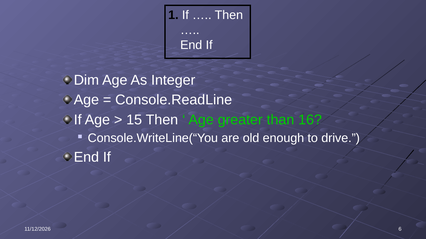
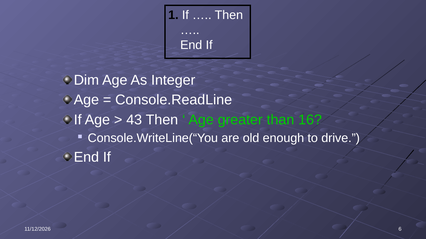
15: 15 -> 43
